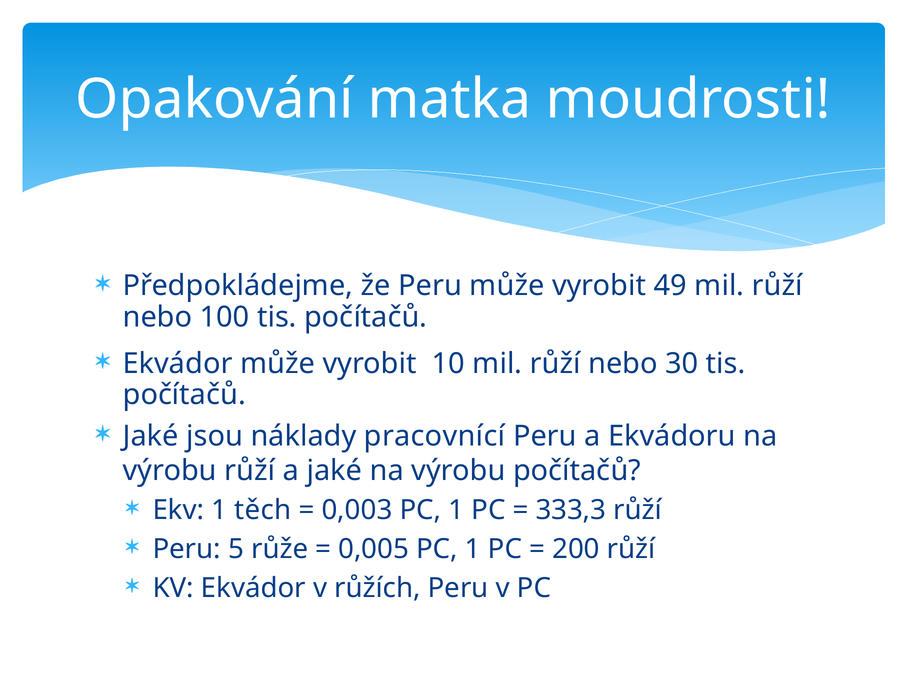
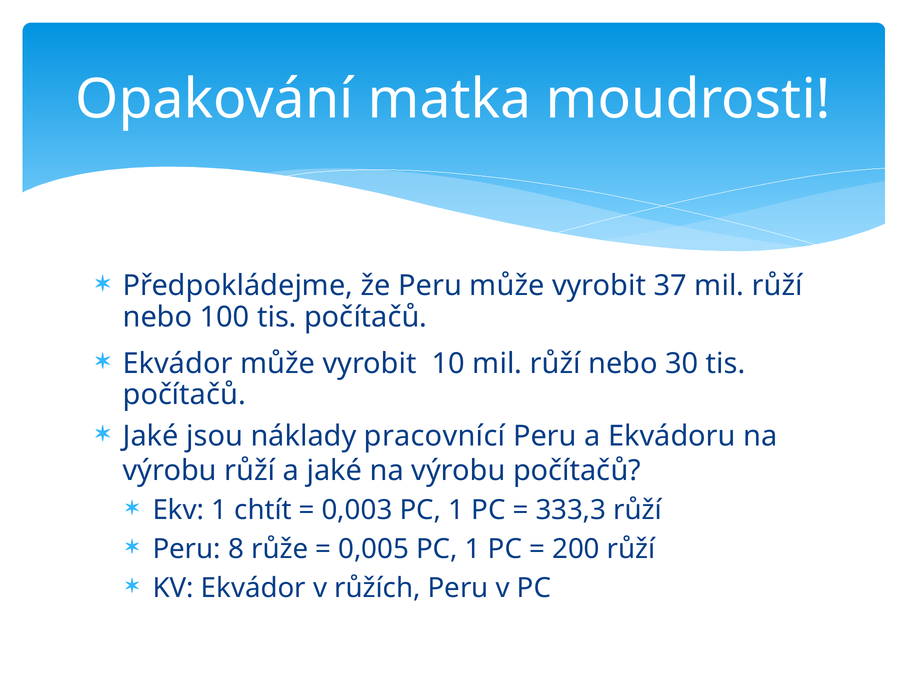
49: 49 -> 37
těch: těch -> chtít
5: 5 -> 8
